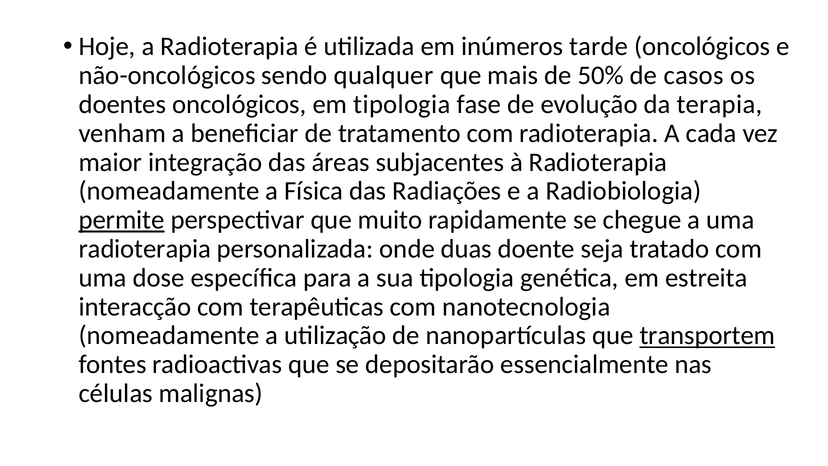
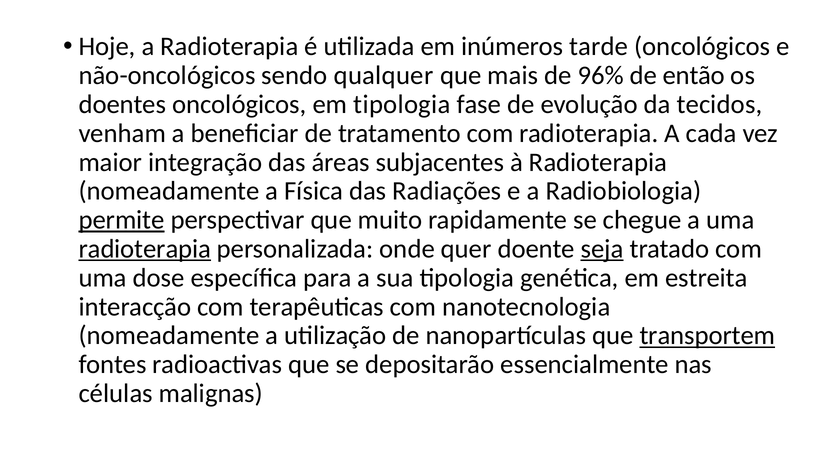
50%: 50% -> 96%
casos: casos -> então
terapia: terapia -> tecidos
radioterapia at (145, 249) underline: none -> present
duas: duas -> quer
seja underline: none -> present
